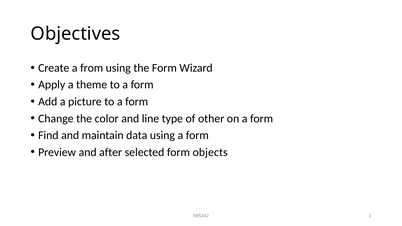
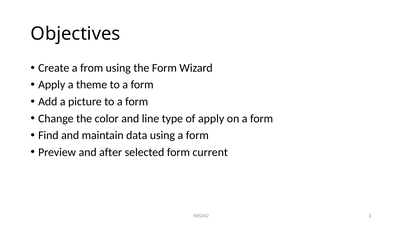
of other: other -> apply
objects: objects -> current
